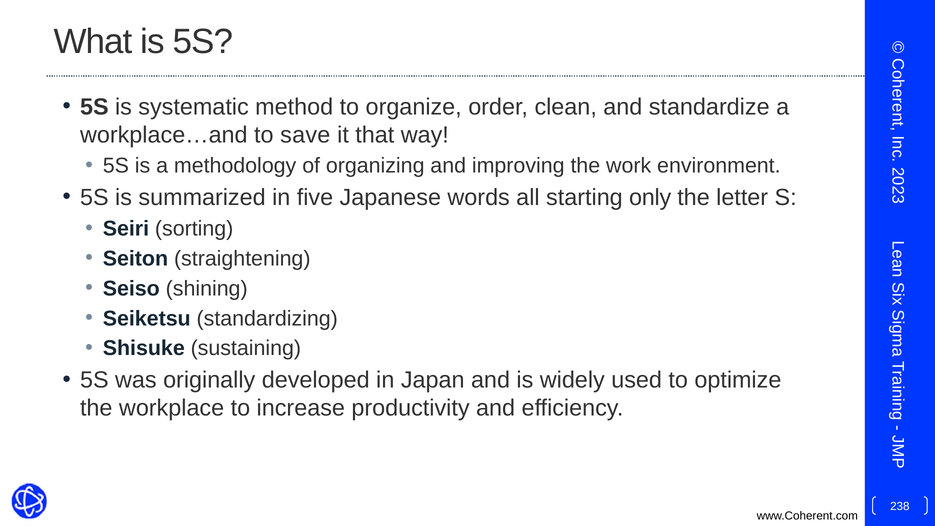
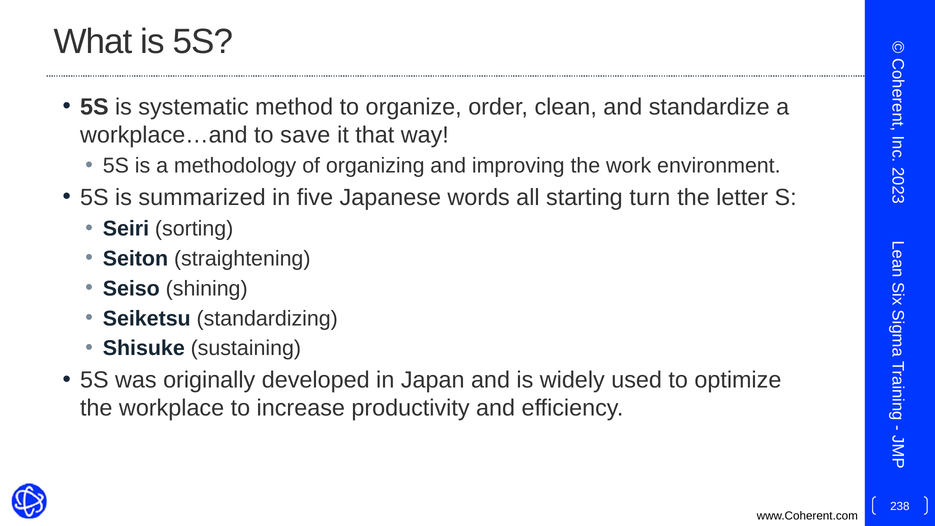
only: only -> turn
